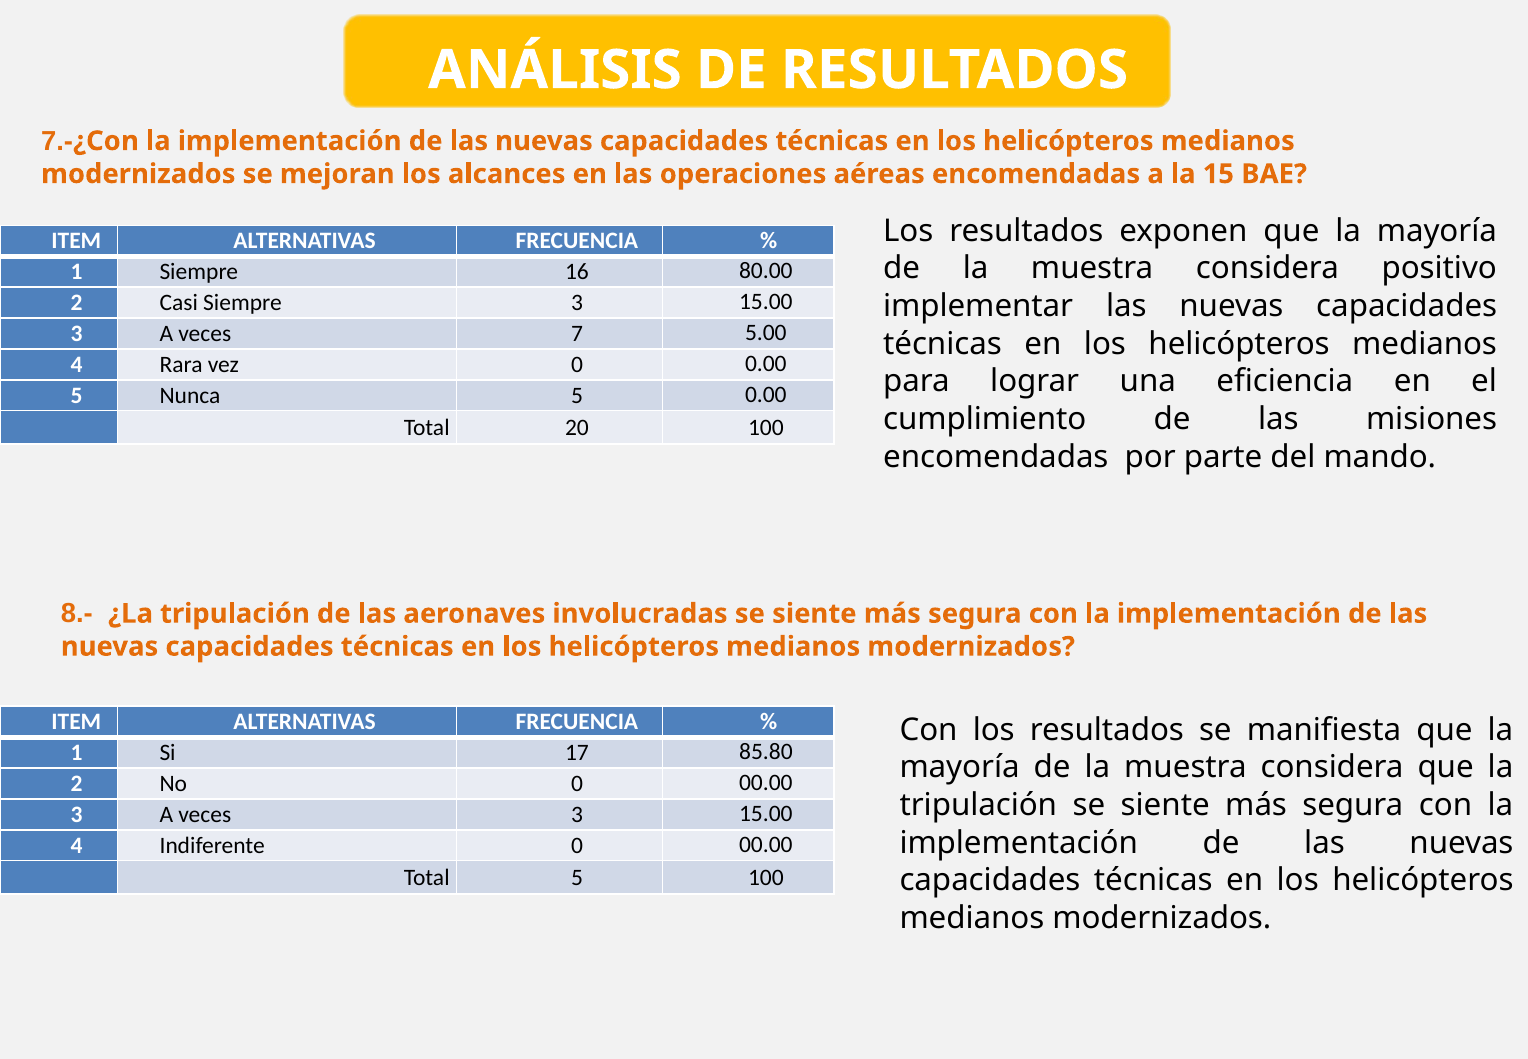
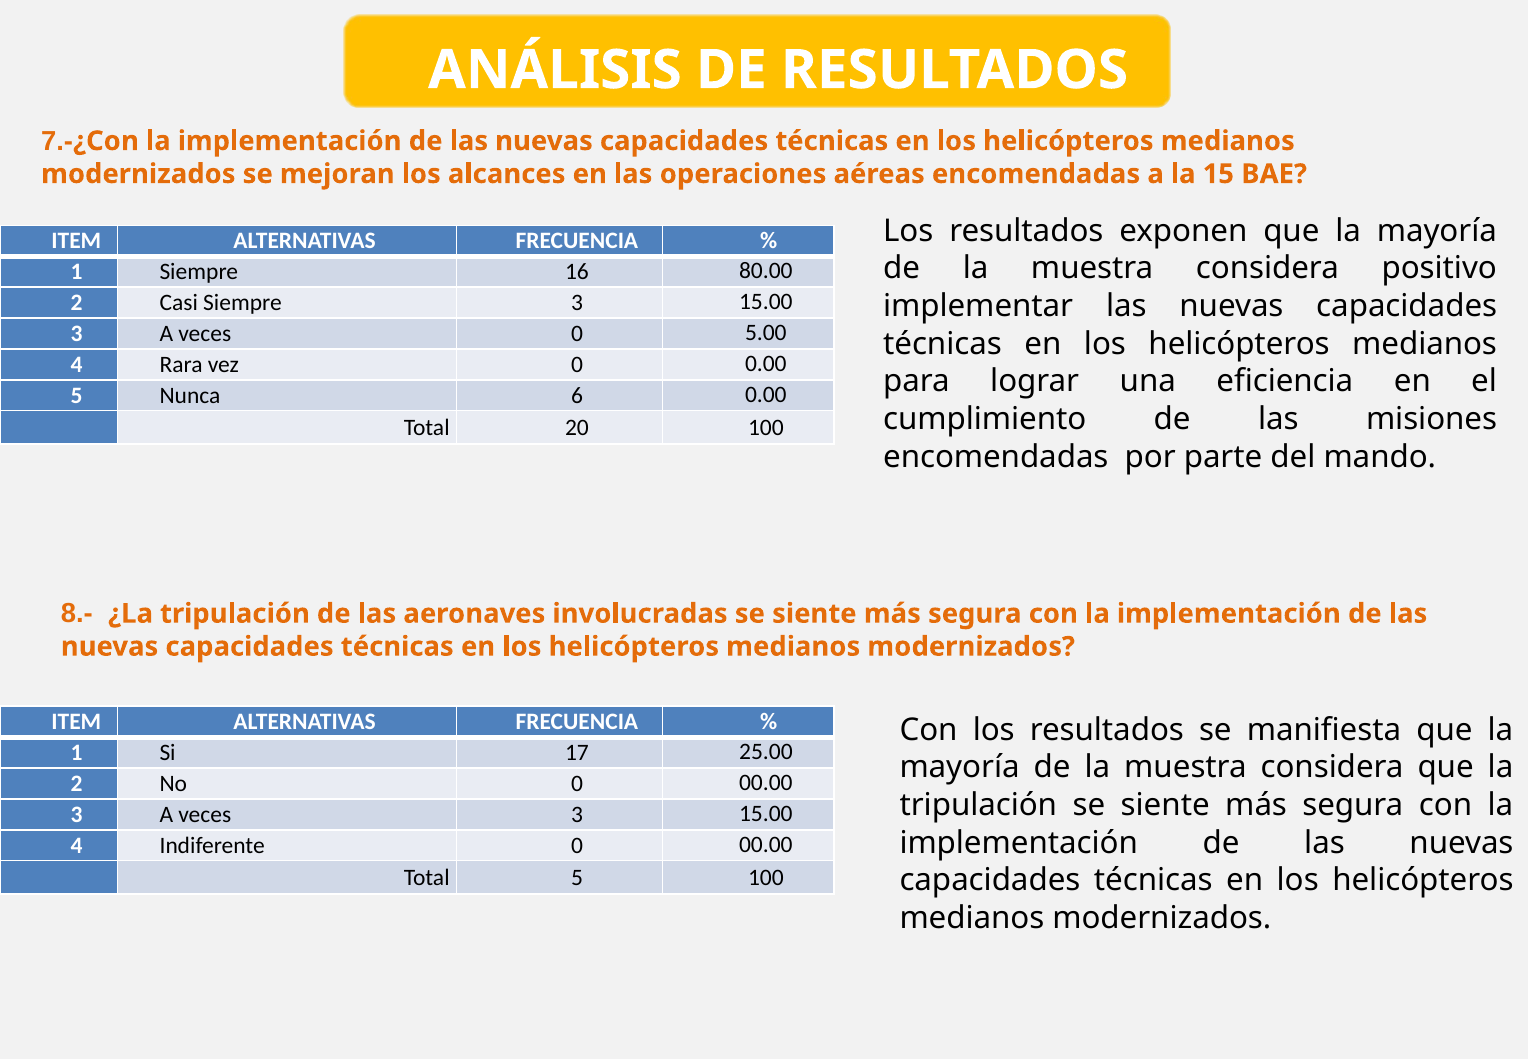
veces 7: 7 -> 0
Nunca 5: 5 -> 6
85.80: 85.80 -> 25.00
